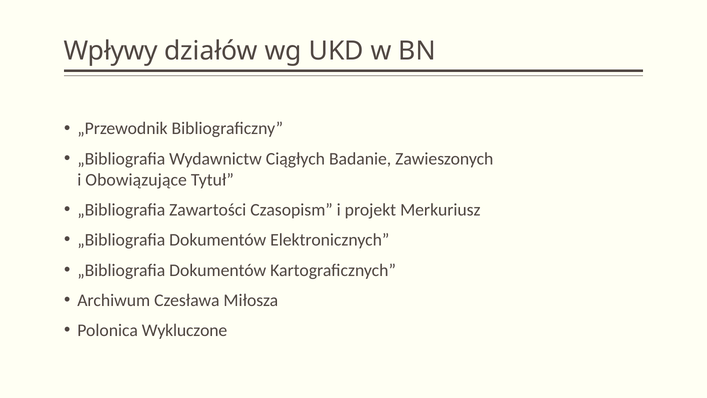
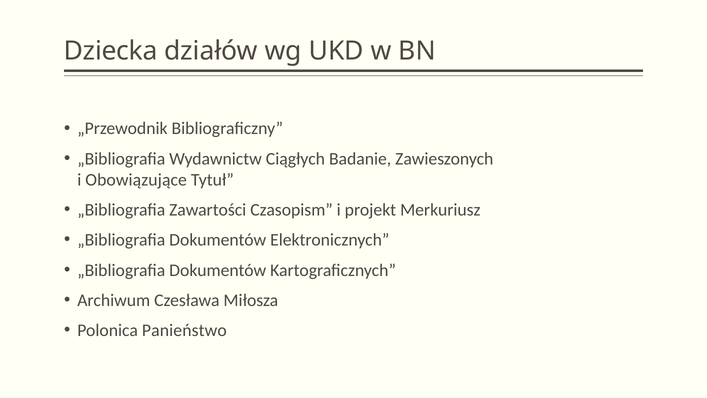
Wpływy: Wpływy -> Dziecka
Wykluczone: Wykluczone -> Panieństwo
